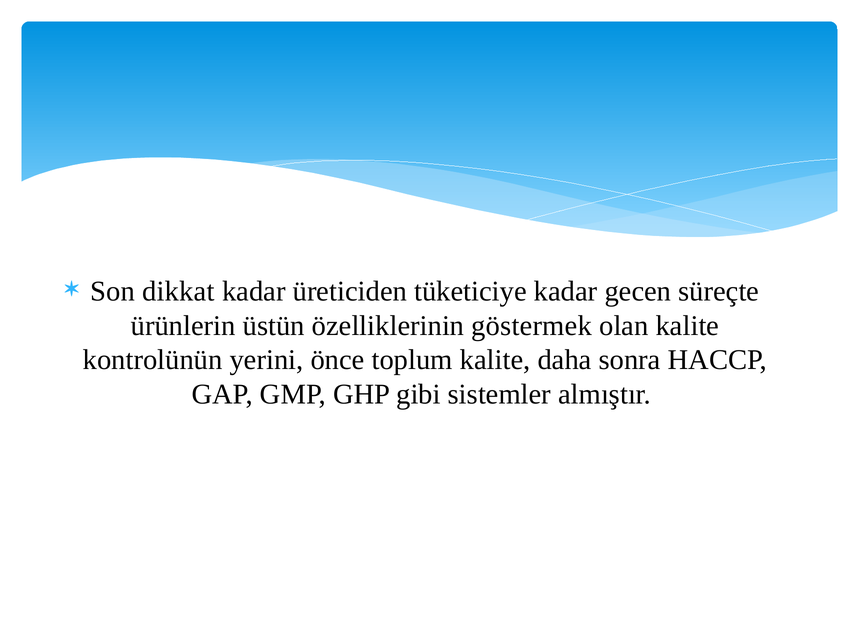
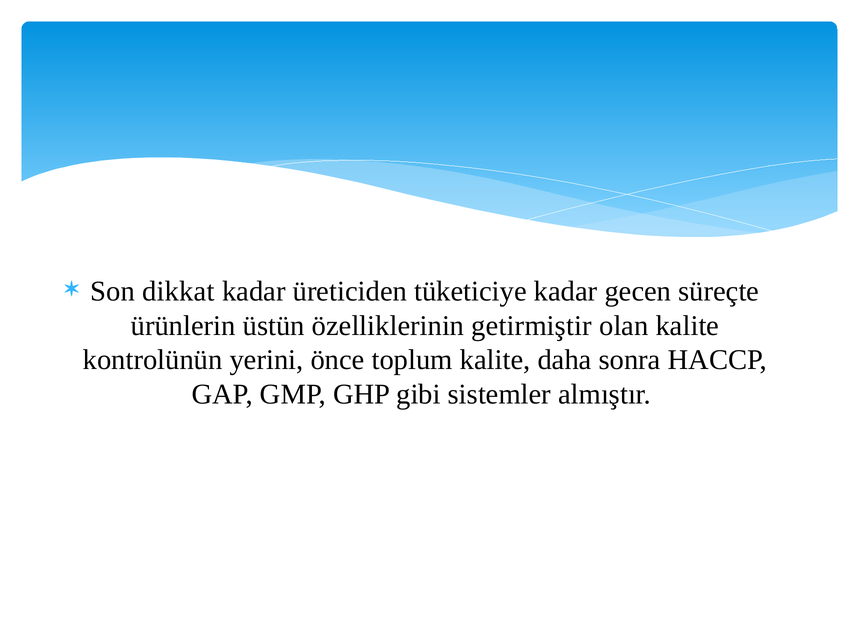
göstermek: göstermek -> getirmiştir
